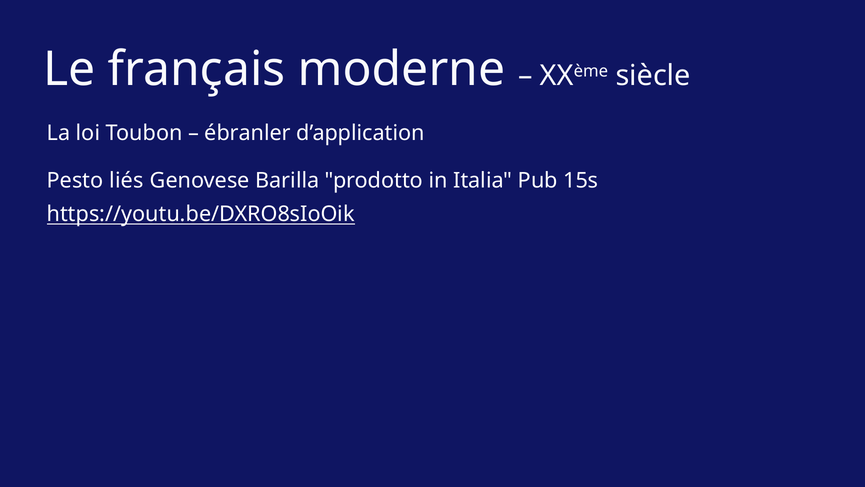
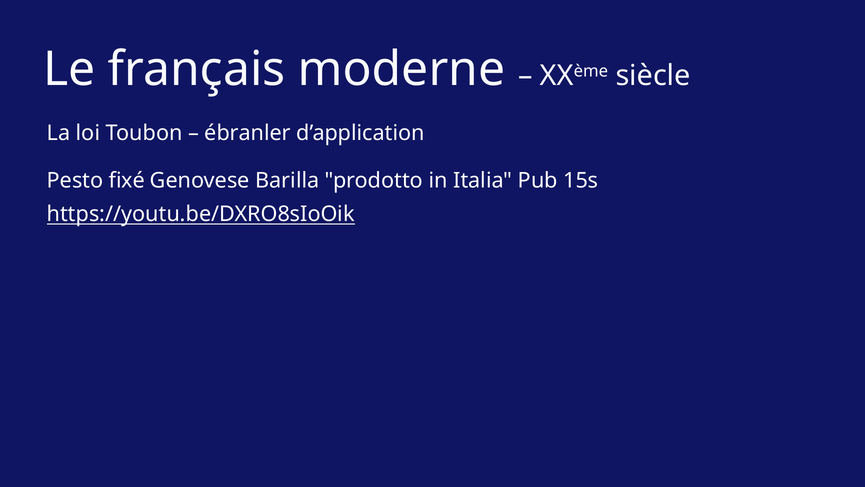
liés: liés -> fixé
